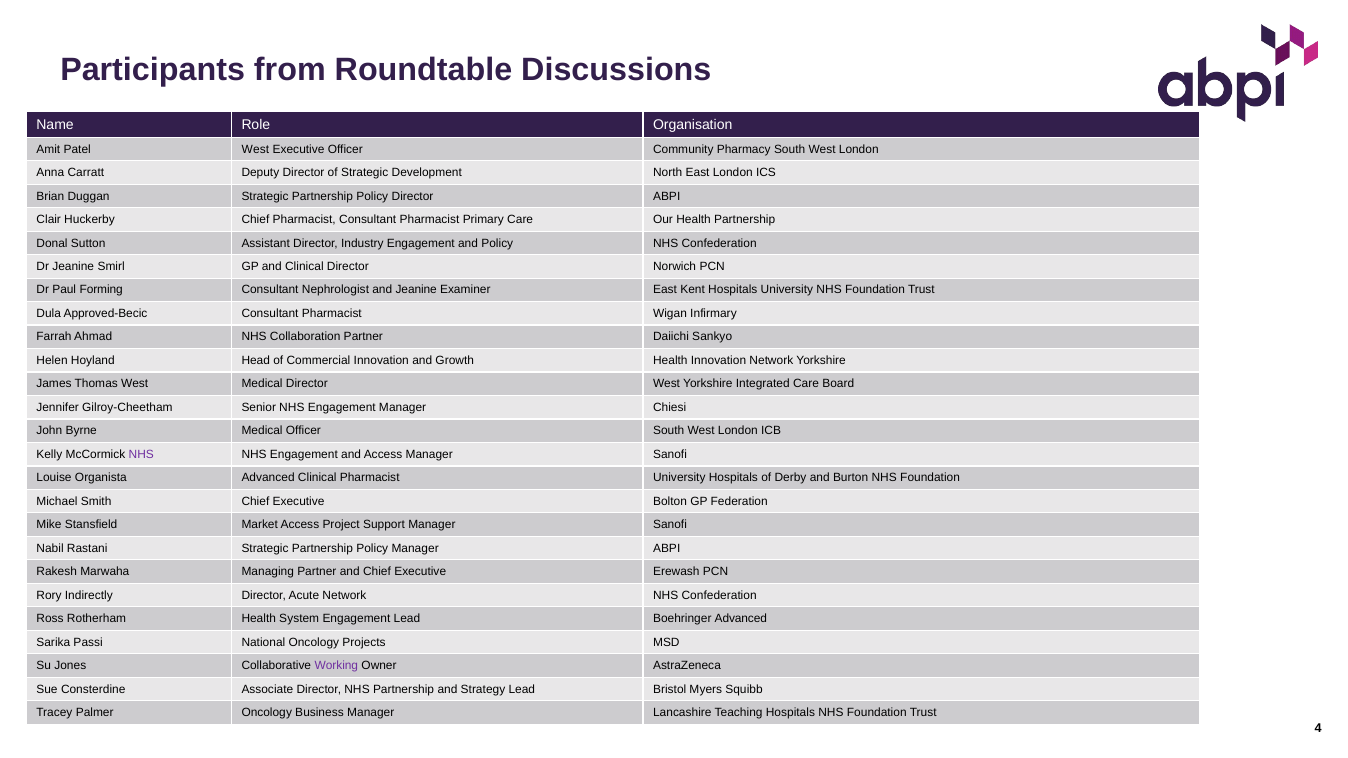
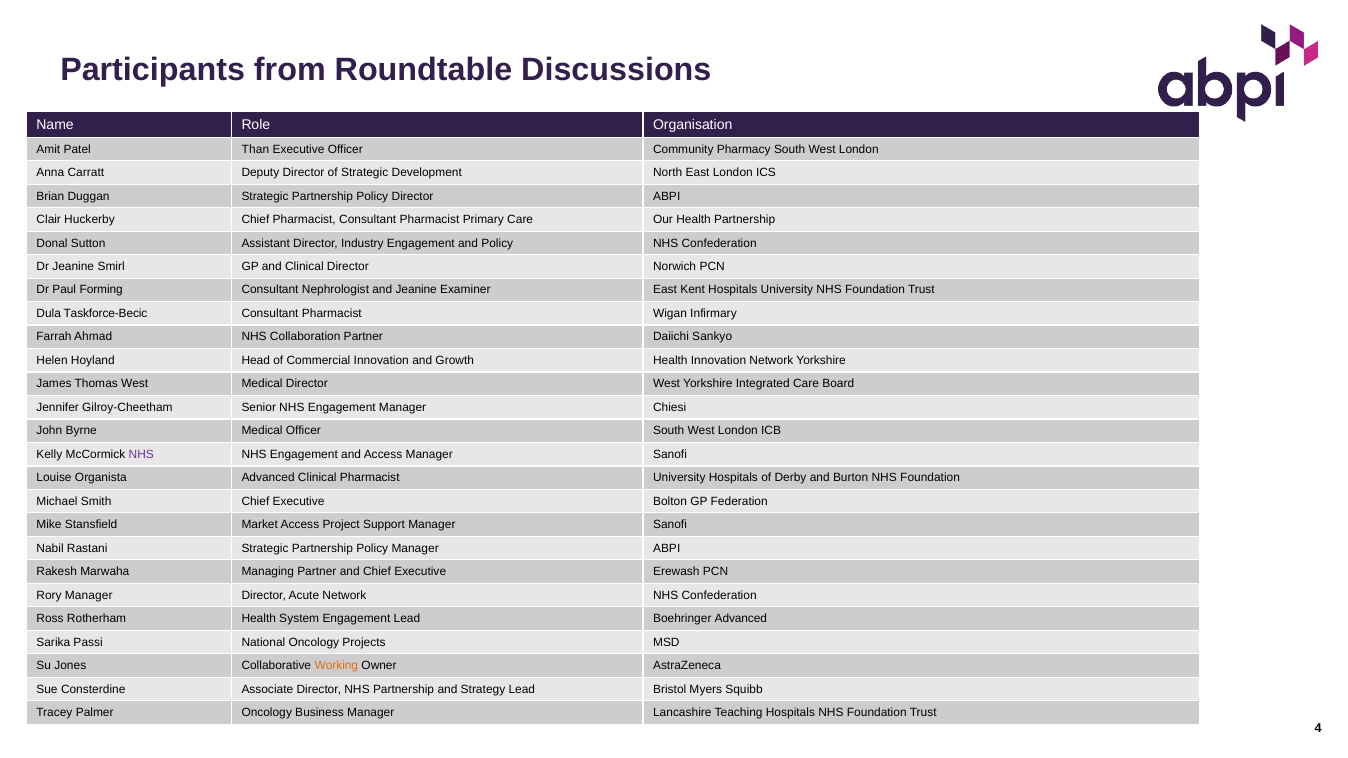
Patel West: West -> Than
Approved-Becic: Approved-Becic -> Taskforce-Becic
Rory Indirectly: Indirectly -> Manager
Working colour: purple -> orange
